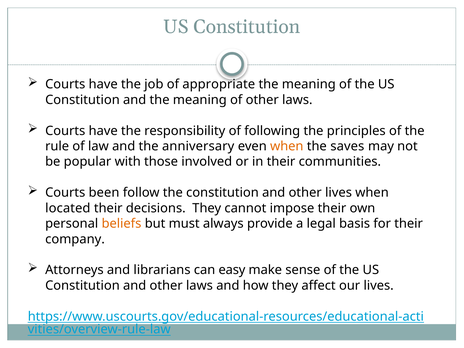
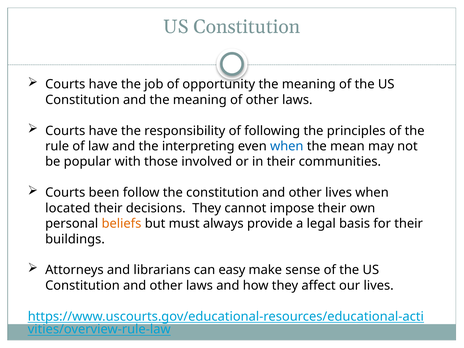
appropriate: appropriate -> opportunity
anniversary: anniversary -> interpreting
when at (287, 146) colour: orange -> blue
saves: saves -> mean
company: company -> buildings
